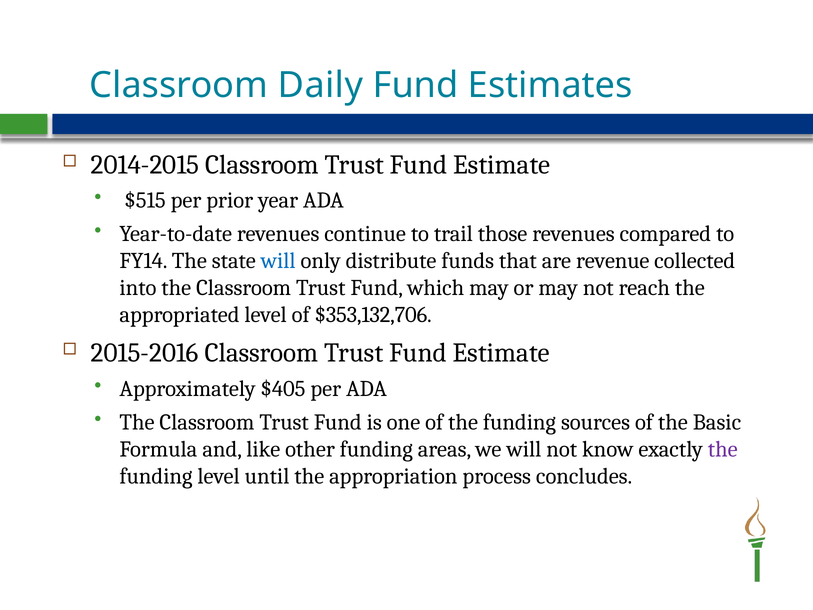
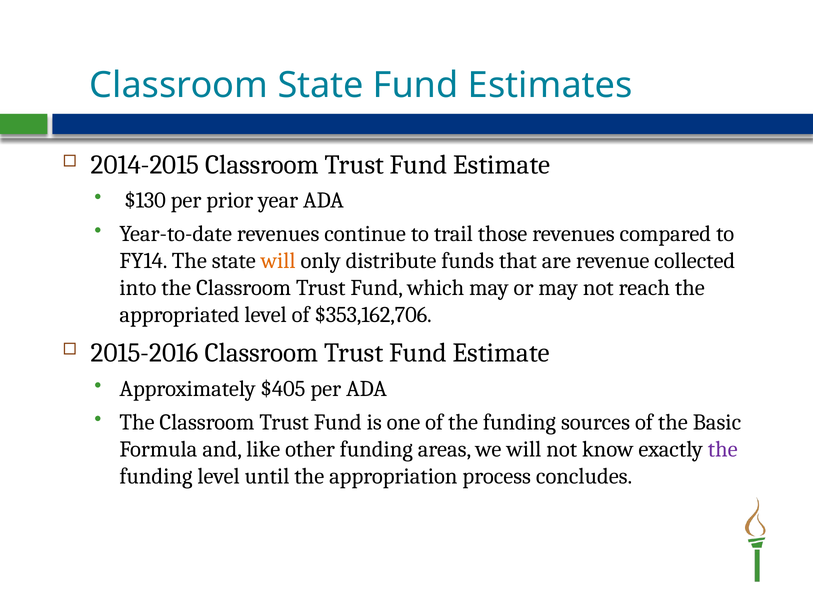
Classroom Daily: Daily -> State
$515: $515 -> $130
will at (278, 261) colour: blue -> orange
$353,132,706: $353,132,706 -> $353,162,706
